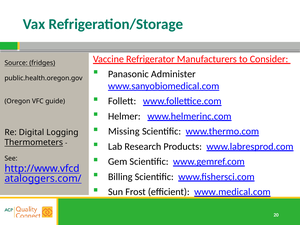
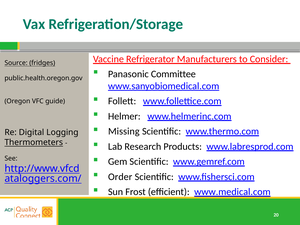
Administer: Administer -> Committee
Billing: Billing -> Order
